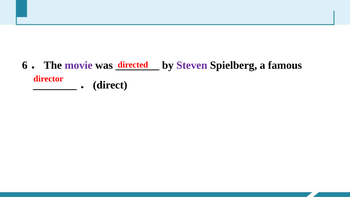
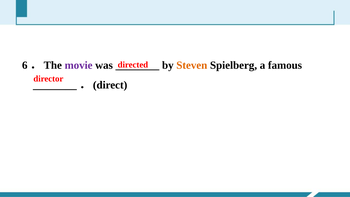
Steven colour: purple -> orange
